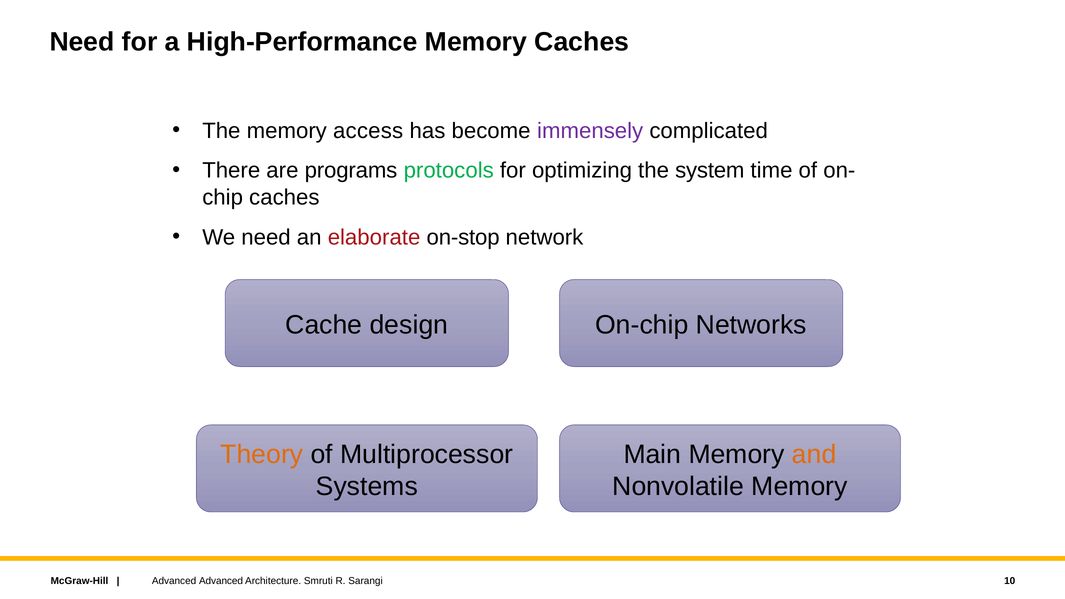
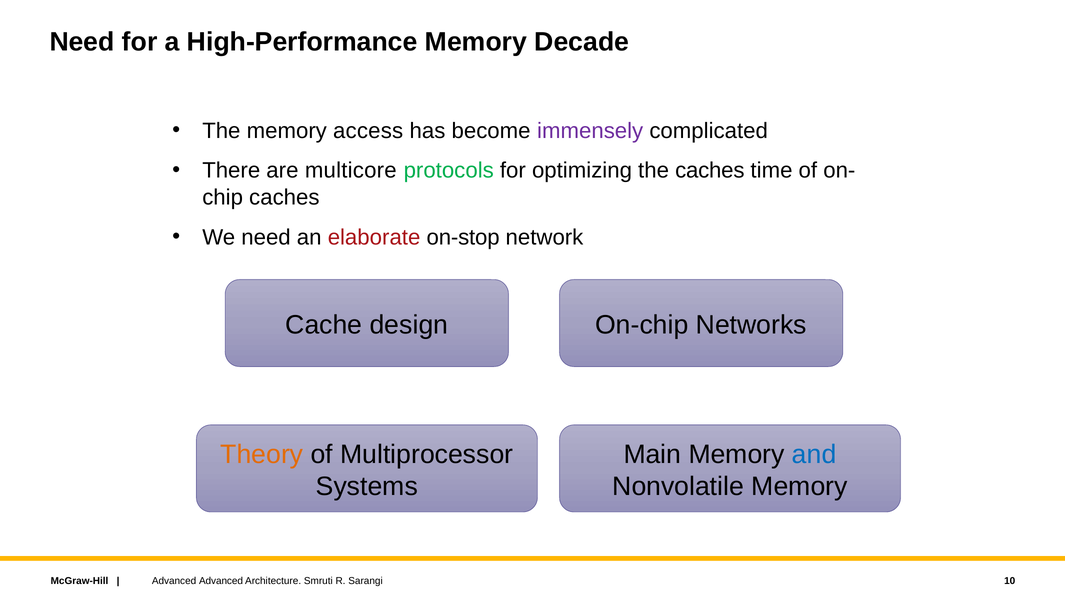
Memory Caches: Caches -> Decade
programs: programs -> multicore
the system: system -> caches
and colour: orange -> blue
